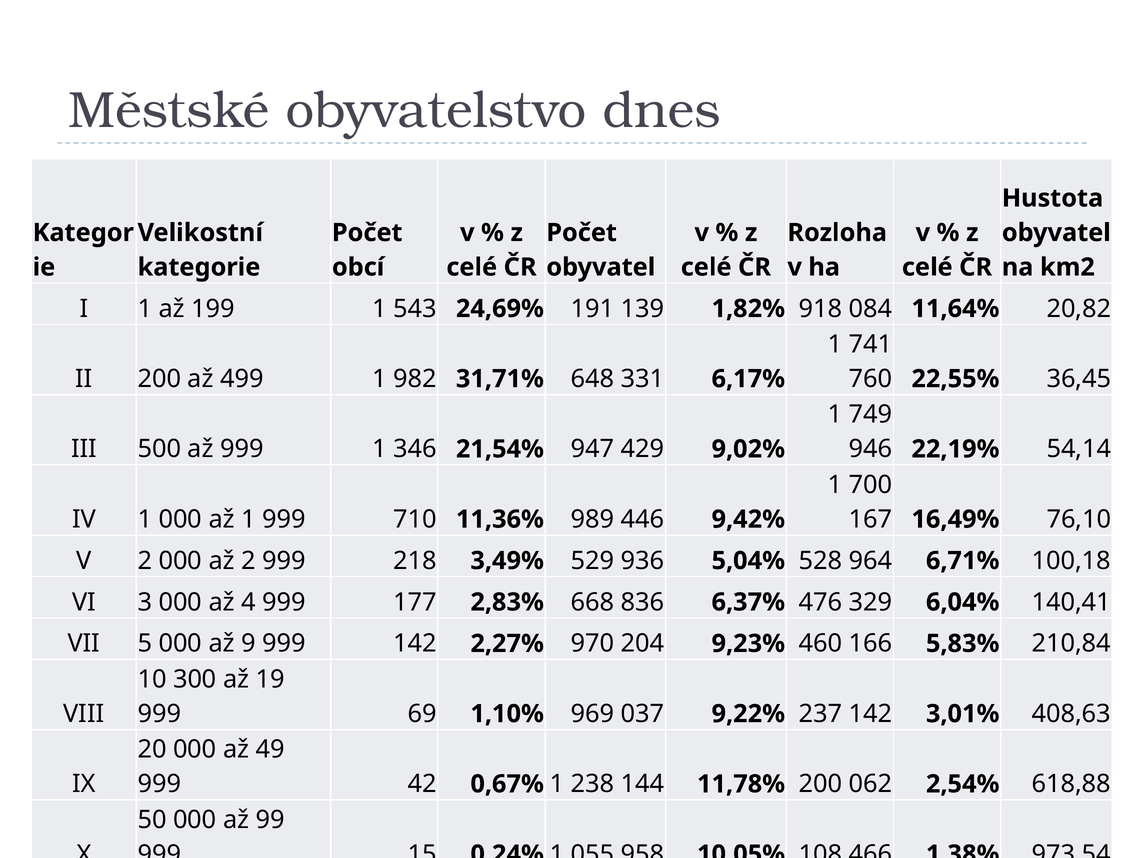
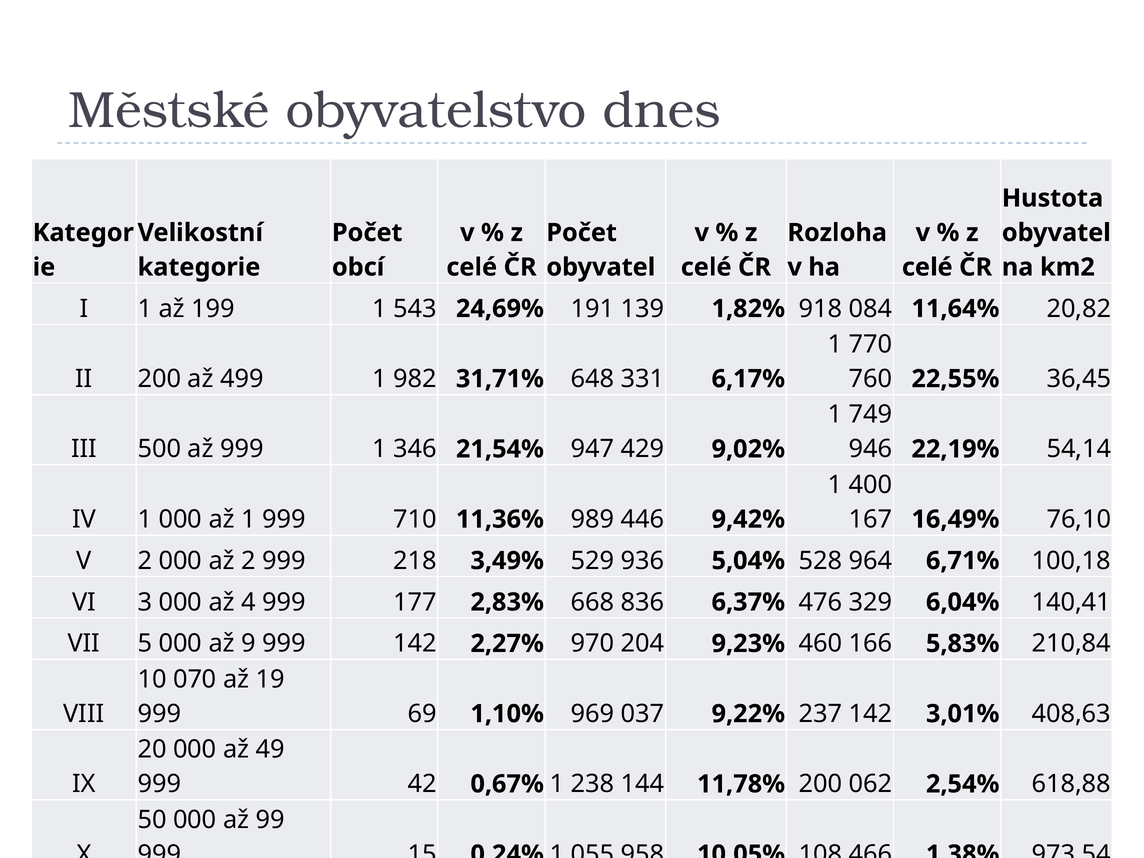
741: 741 -> 770
700: 700 -> 400
300: 300 -> 070
